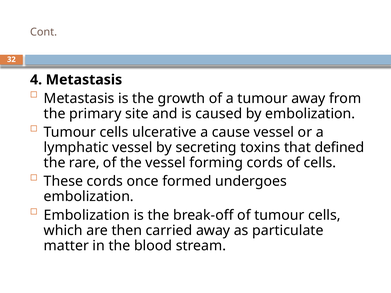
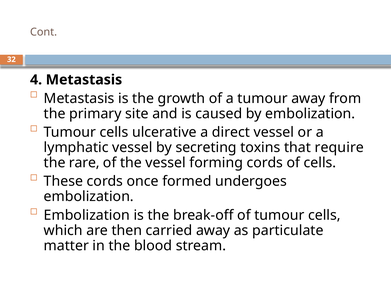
cause: cause -> direct
defined: defined -> require
